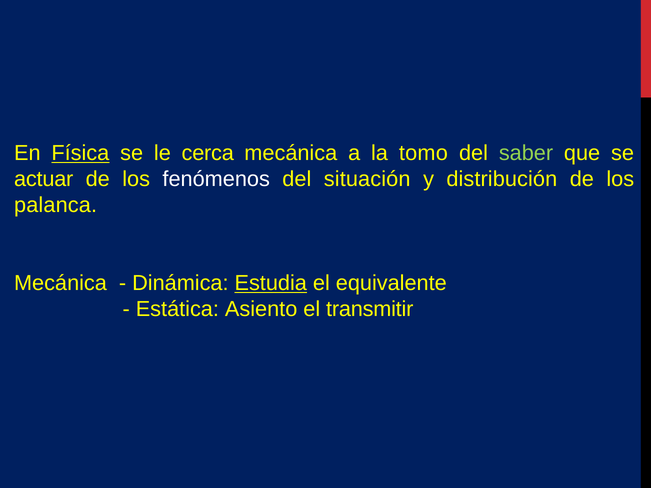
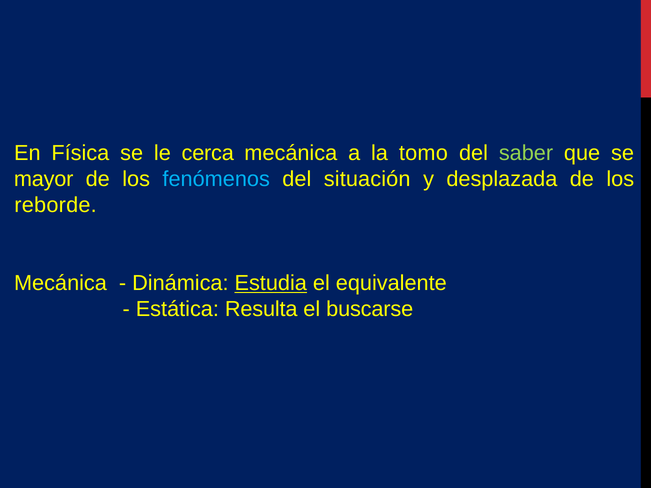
Física underline: present -> none
actuar: actuar -> mayor
fenómenos colour: white -> light blue
distribución: distribución -> desplazada
palanca: palanca -> reborde
Asiento: Asiento -> Resulta
transmitir: transmitir -> buscarse
